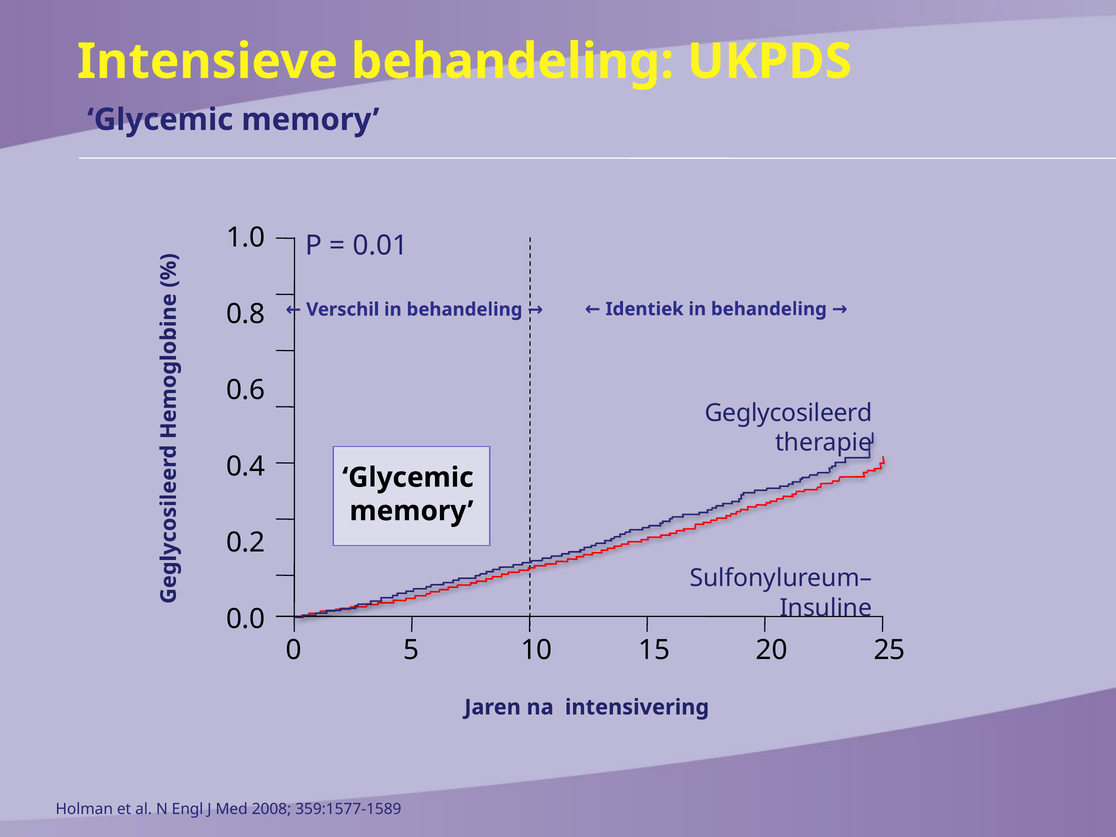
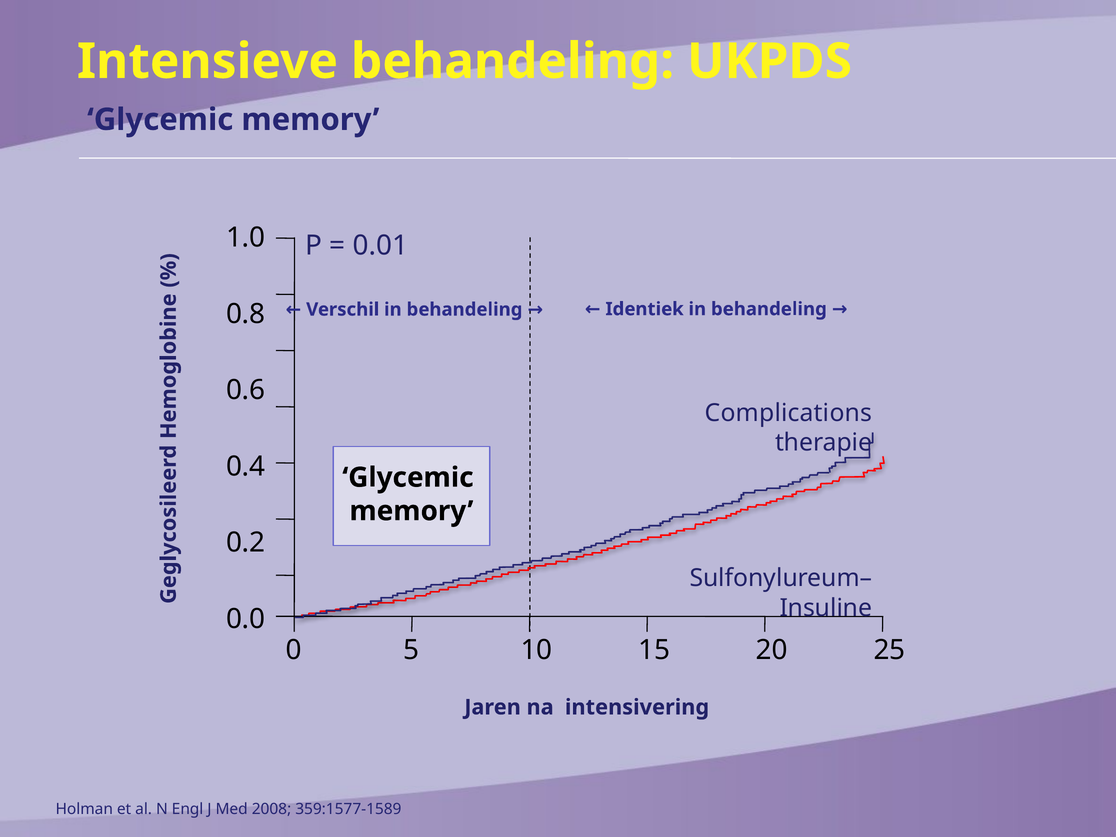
Geglycosileerd: Geglycosileerd -> Complications
